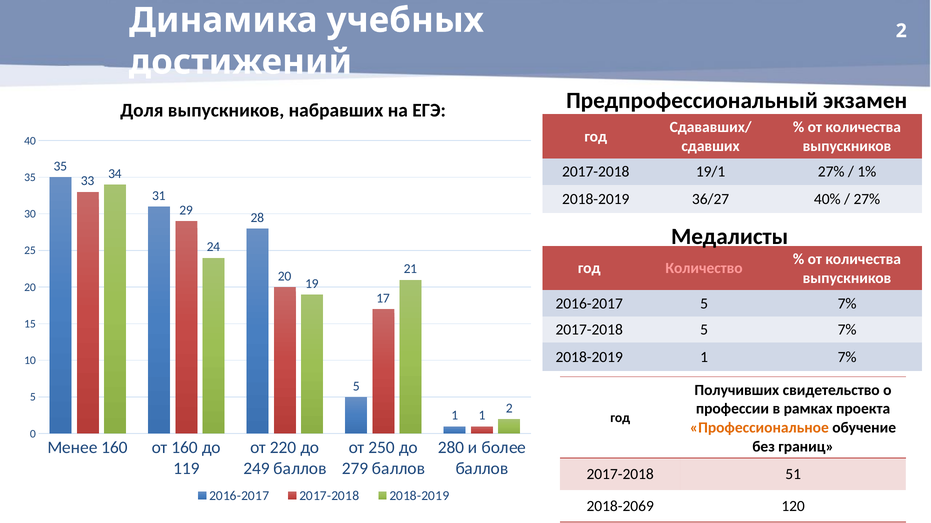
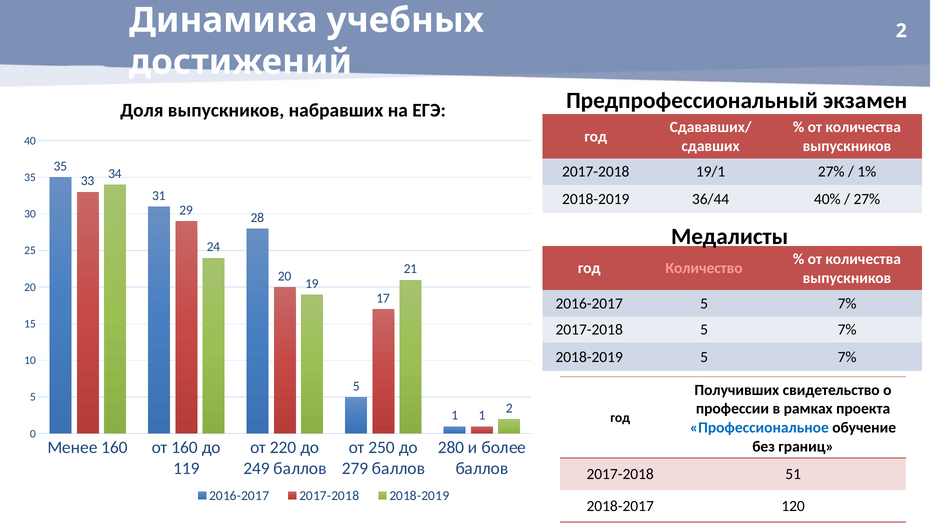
36/27: 36/27 -> 36/44
2018-2019 1: 1 -> 5
Профессиональное colour: orange -> blue
2018-2069: 2018-2069 -> 2018-2017
